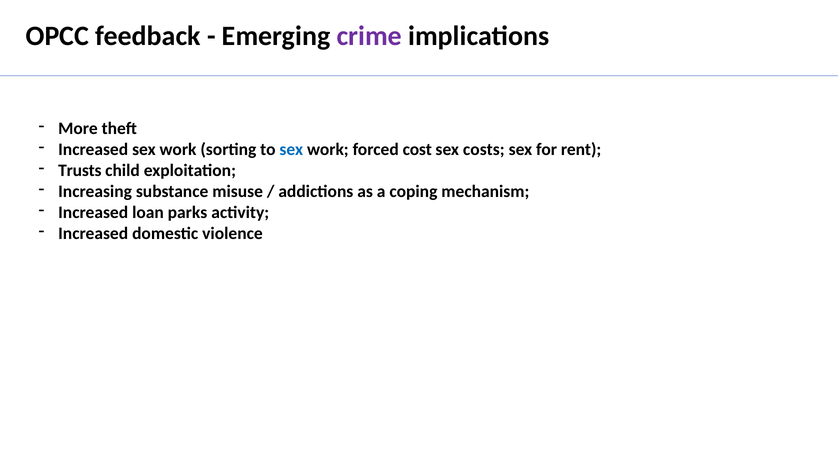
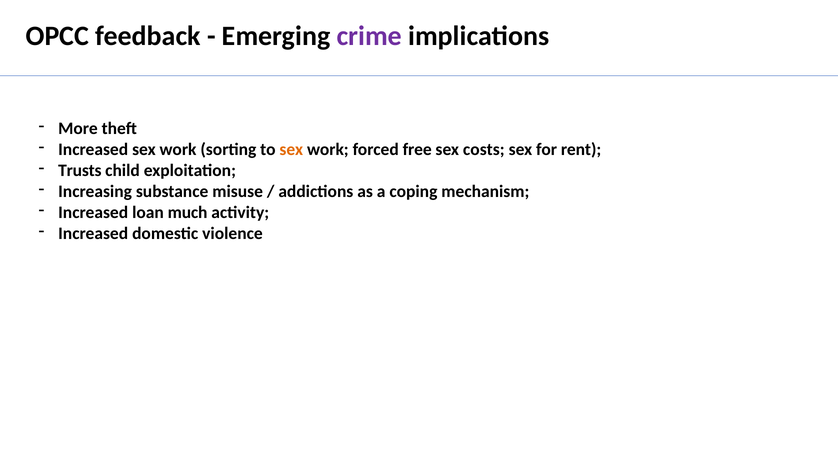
sex at (291, 149) colour: blue -> orange
cost: cost -> free
parks: parks -> much
